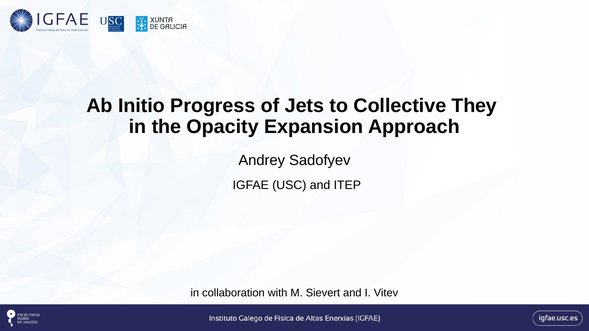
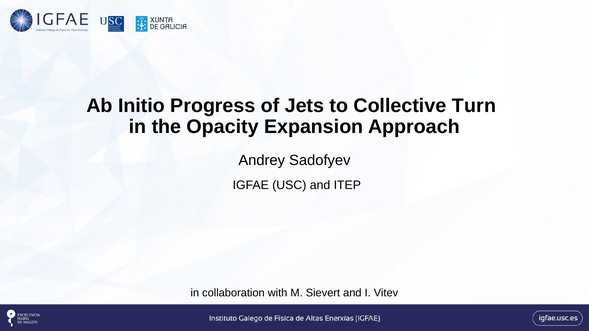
They: They -> Turn
